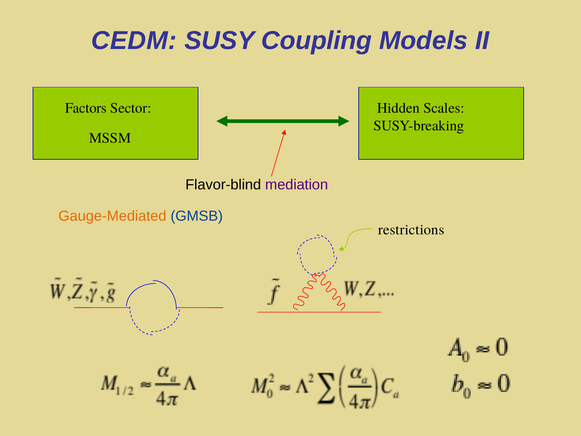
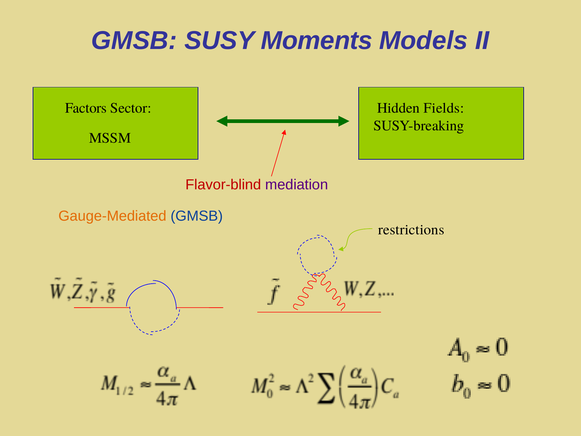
CEDM at (134, 41): CEDM -> GMSB
Coupling: Coupling -> Moments
Scales: Scales -> Fields
Flavor-blind colour: black -> red
